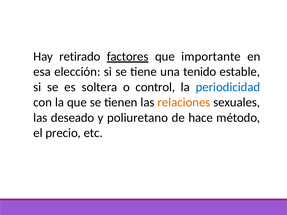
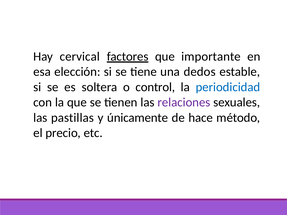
retirado: retirado -> cervical
tenido: tenido -> dedos
relaciones colour: orange -> purple
deseado: deseado -> pastillas
poliuretano: poliuretano -> únicamente
